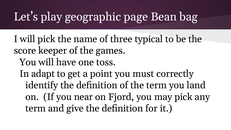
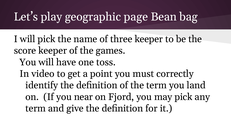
three typical: typical -> keeper
adapt: adapt -> video
